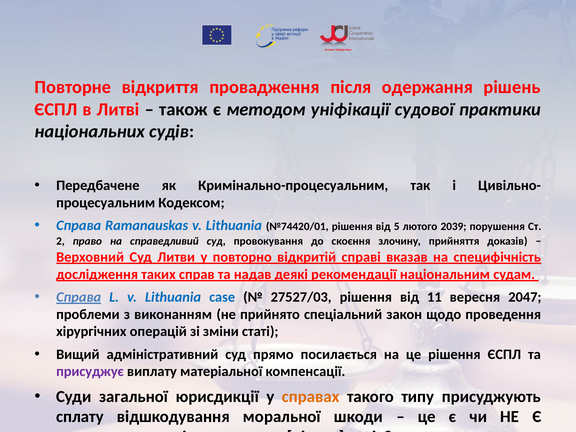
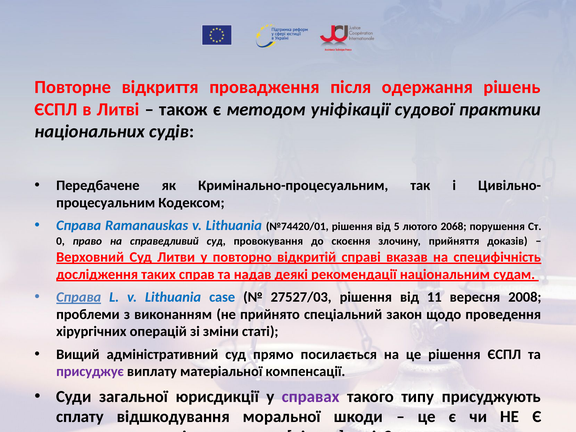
2039: 2039 -> 2068
2: 2 -> 0
2047: 2047 -> 2008
справах colour: orange -> purple
